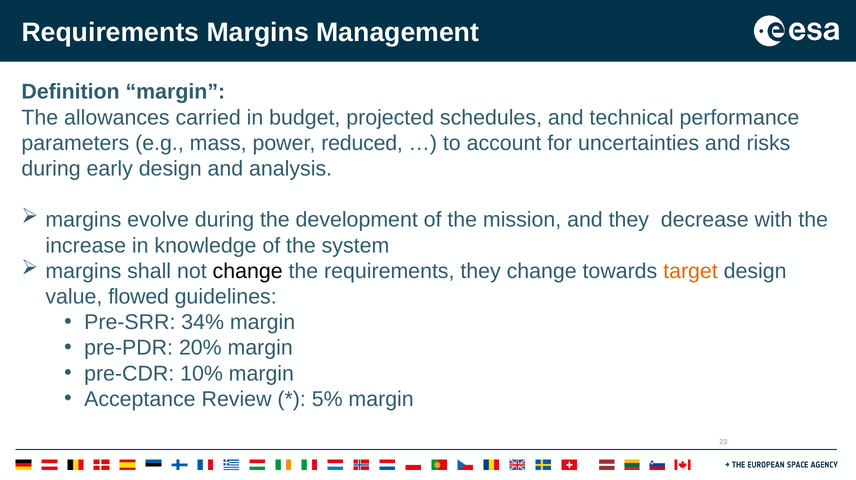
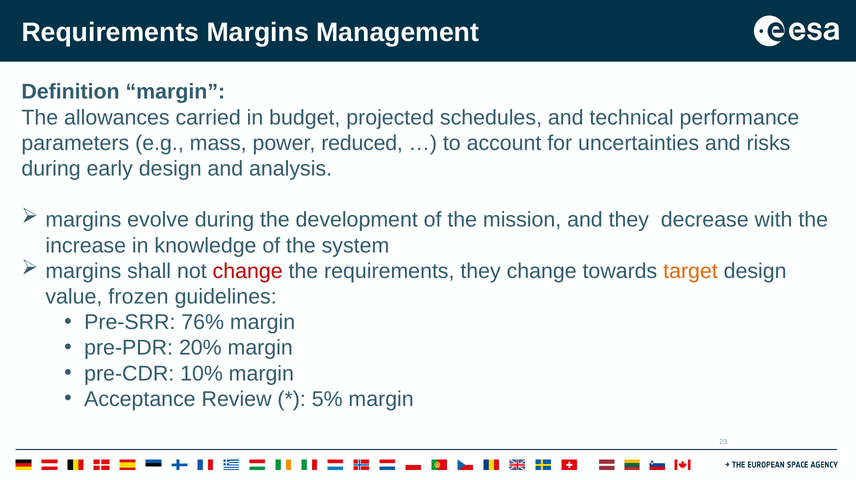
change at (248, 271) colour: black -> red
flowed: flowed -> frozen
34%: 34% -> 76%
